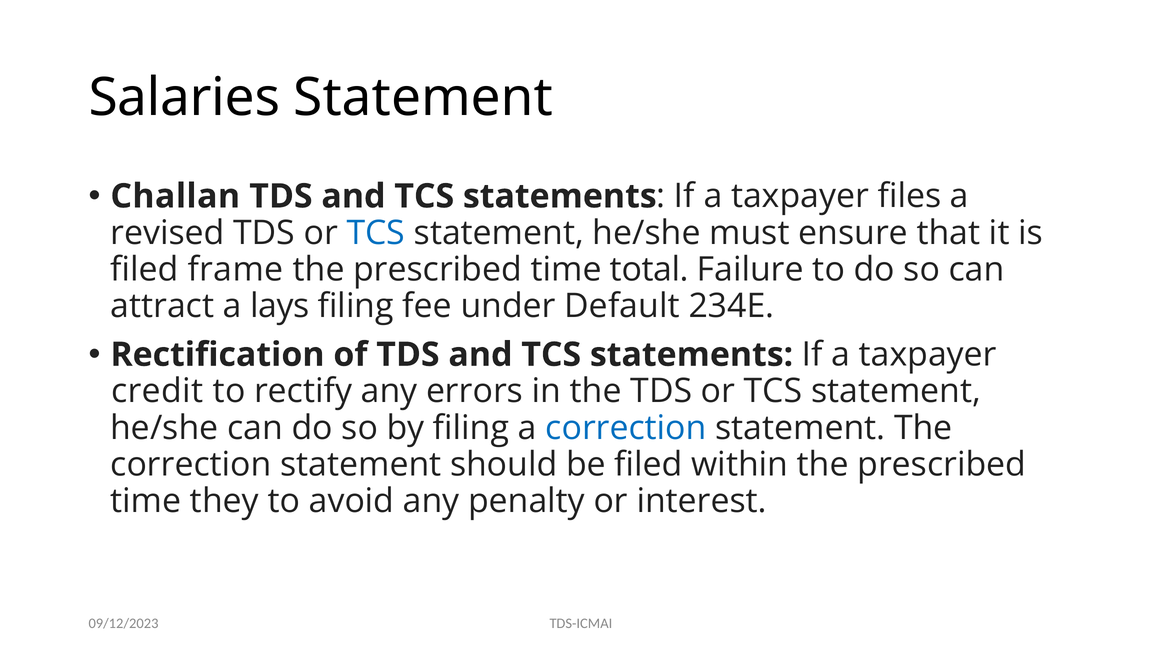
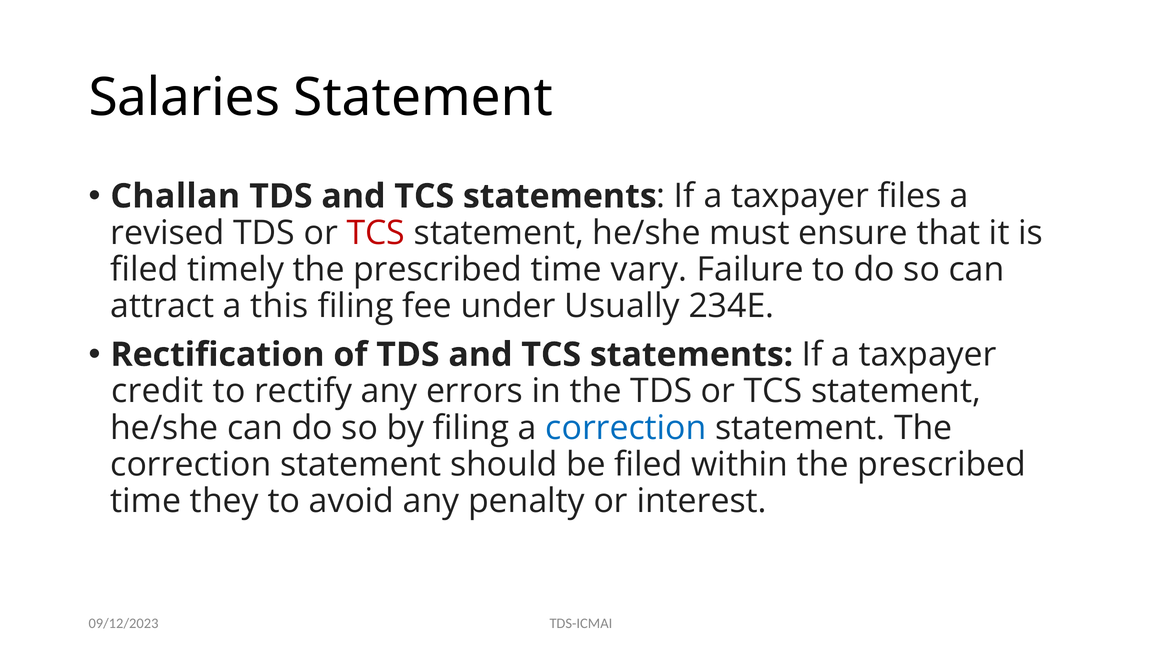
TCS at (376, 233) colour: blue -> red
frame: frame -> timely
total: total -> vary
lays: lays -> this
Default: Default -> Usually
